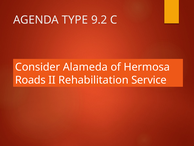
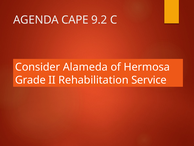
TYPE: TYPE -> CAPE
Roads: Roads -> Grade
